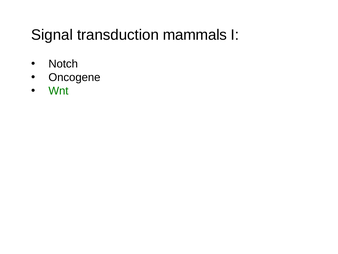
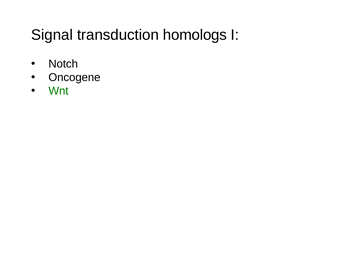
mammals: mammals -> homologs
